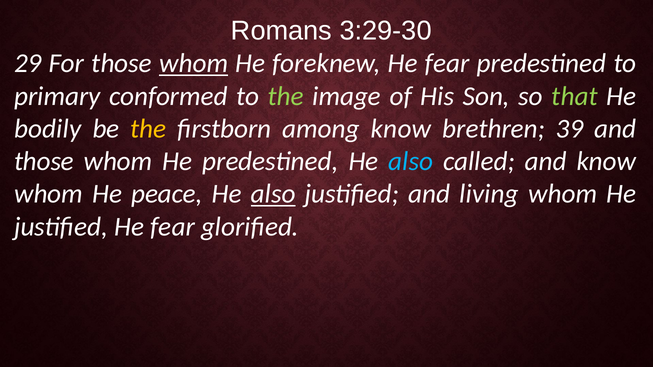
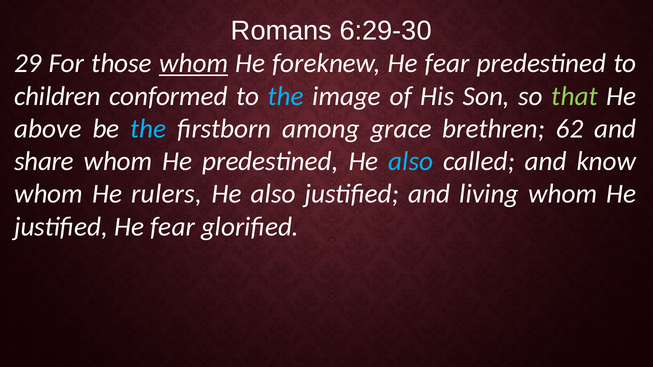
3:29-30: 3:29-30 -> 6:29-30
primary: primary -> children
the at (286, 96) colour: light green -> light blue
bodily: bodily -> above
the at (148, 129) colour: yellow -> light blue
among know: know -> grace
39: 39 -> 62
those at (44, 161): those -> share
peace: peace -> rulers
also at (273, 194) underline: present -> none
